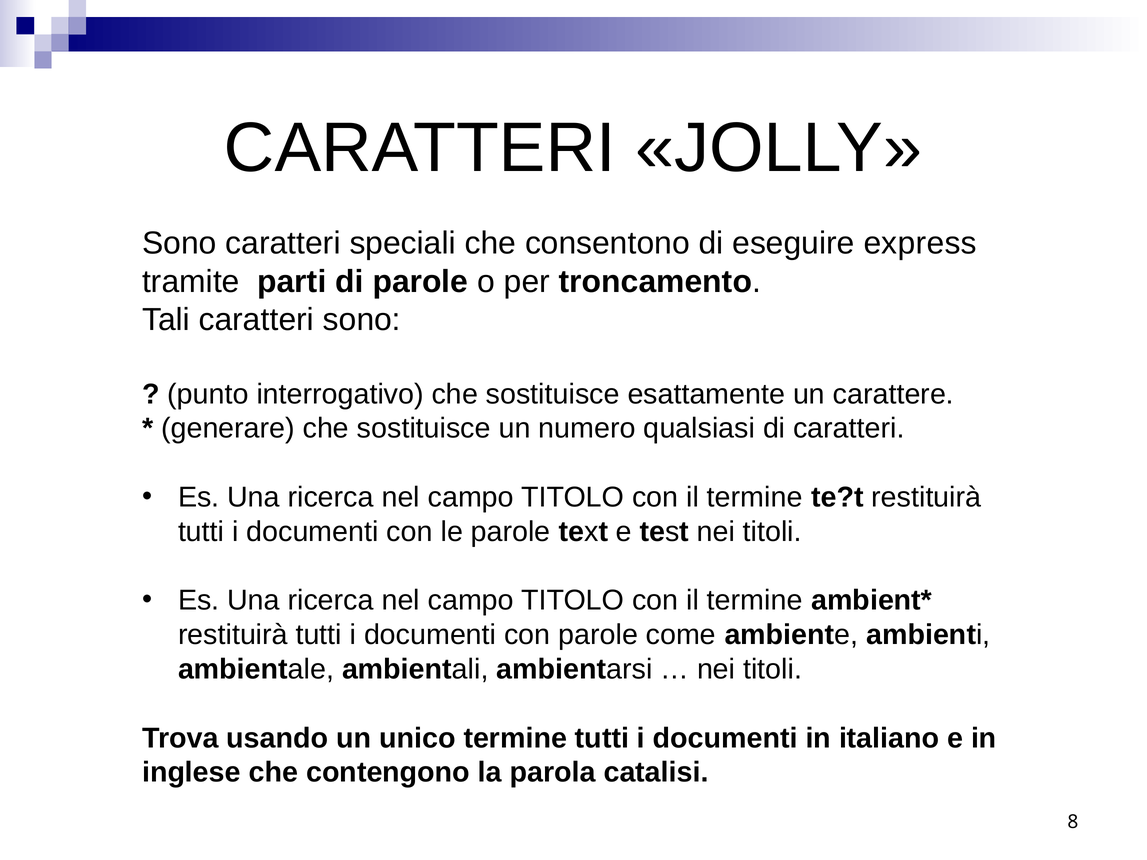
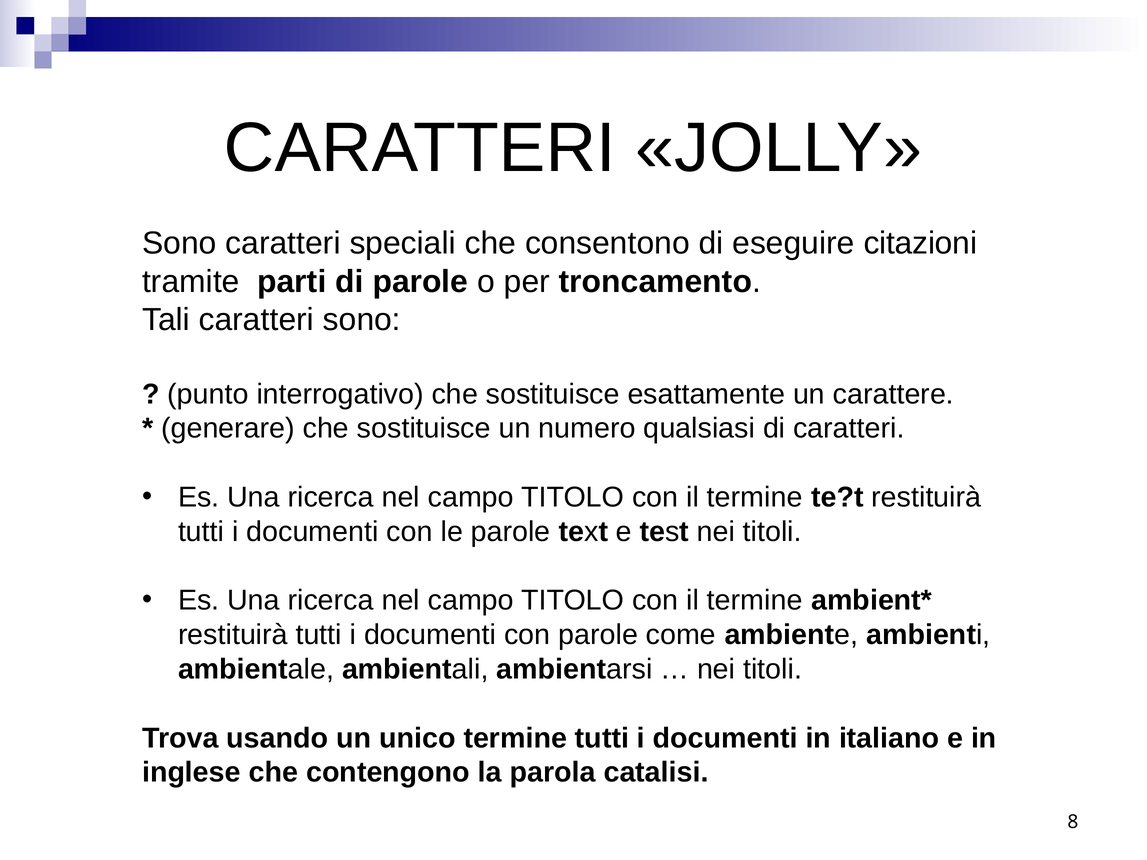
express: express -> citazioni
